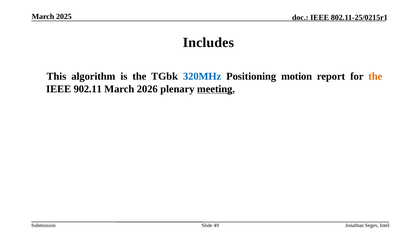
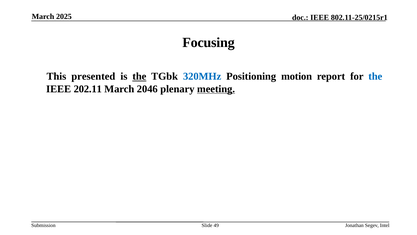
Includes: Includes -> Focusing
algorithm: algorithm -> presented
the at (139, 76) underline: none -> present
the at (375, 76) colour: orange -> blue
902.11: 902.11 -> 202.11
2026: 2026 -> 2046
